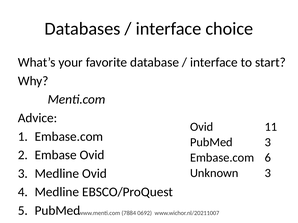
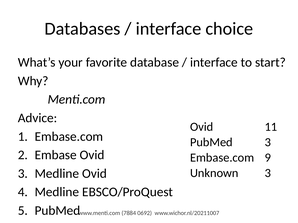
6: 6 -> 9
